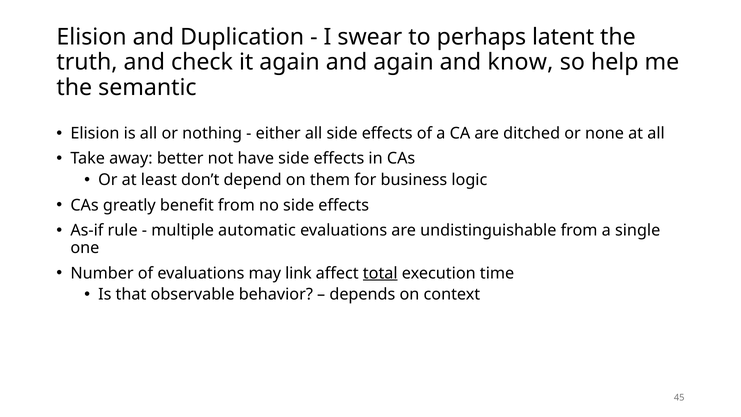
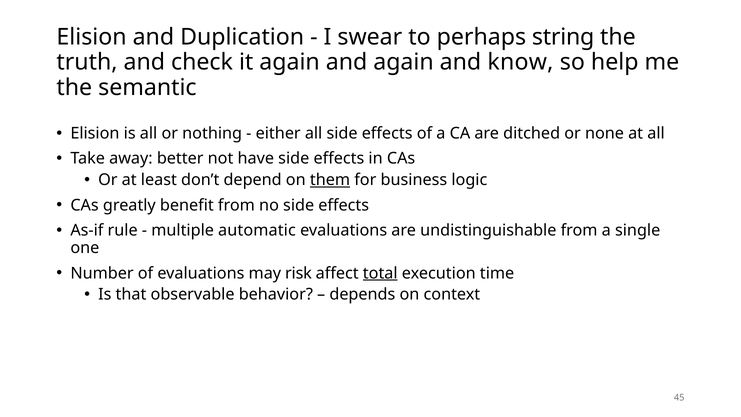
latent: latent -> string
them underline: none -> present
link: link -> risk
